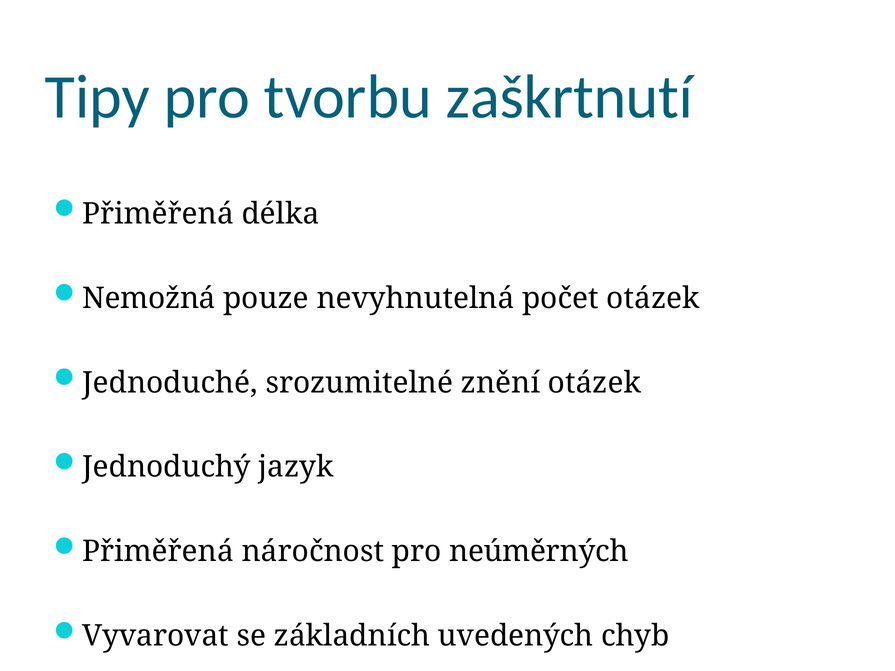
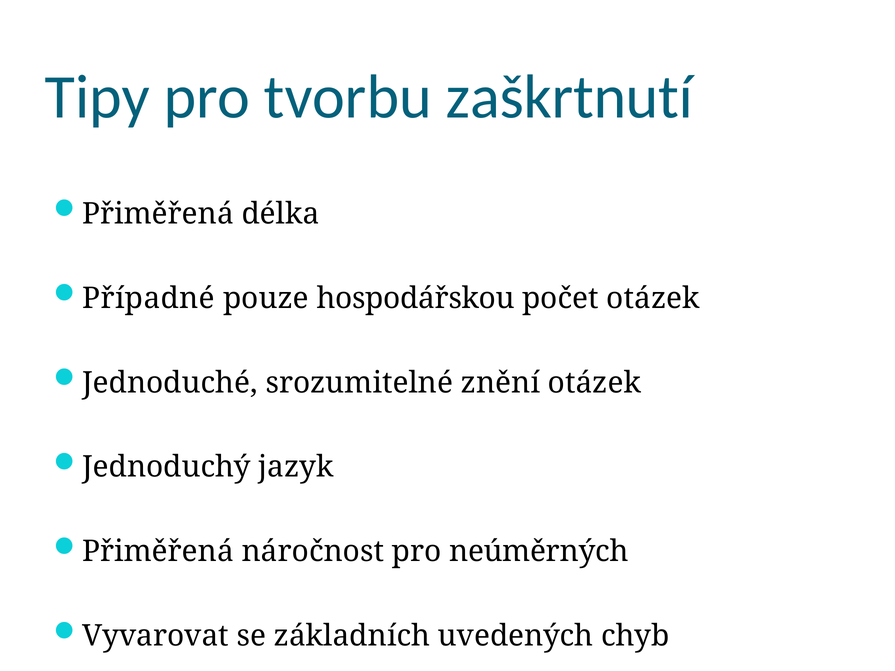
Nemožná: Nemožná -> Případné
nevyhnutelná: nevyhnutelná -> hospodářskou
